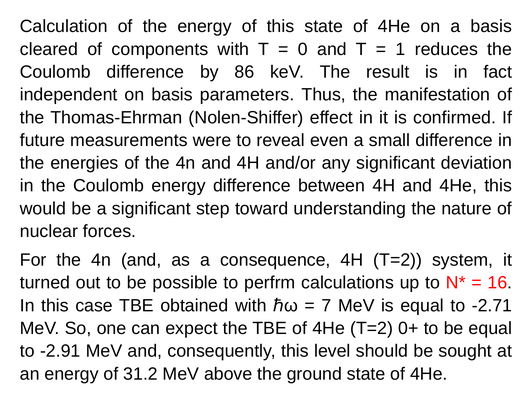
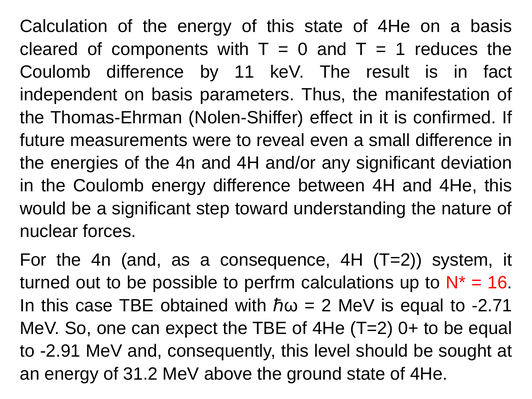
86: 86 -> 11
7: 7 -> 2
